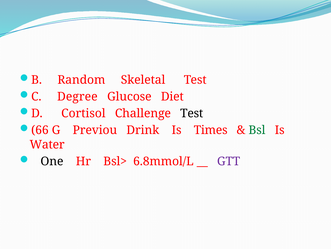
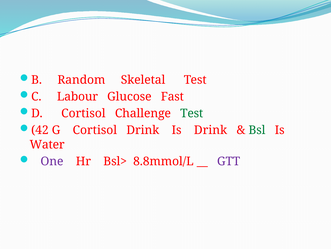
Degree: Degree -> Labour
Diet: Diet -> Fast
Test at (192, 113) colour: black -> green
66: 66 -> 42
G Previou: Previou -> Cortisol
Is Times: Times -> Drink
One colour: black -> purple
6.8mmol/L: 6.8mmol/L -> 8.8mmol/L
